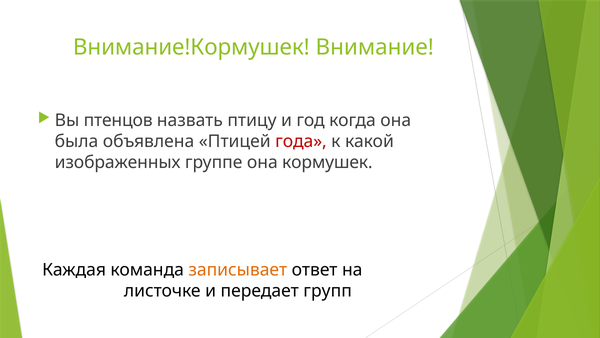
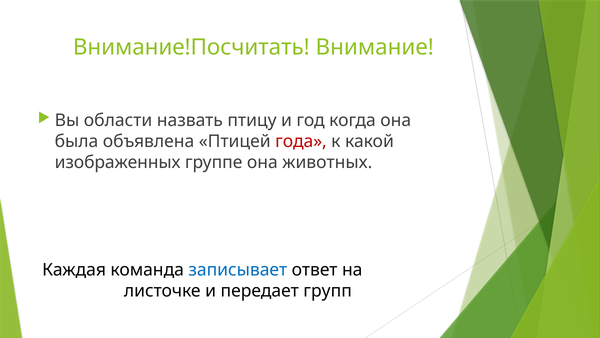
Внимание!Кормушек: Внимание!Кормушек -> Внимание!Посчитать
птенцов: птенцов -> области
кормушек: кормушек -> животных
записывает colour: orange -> blue
